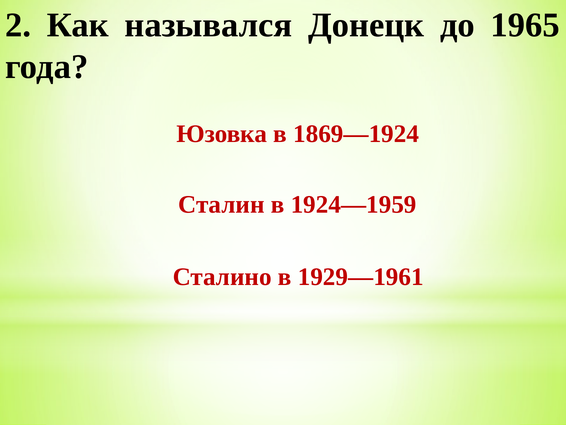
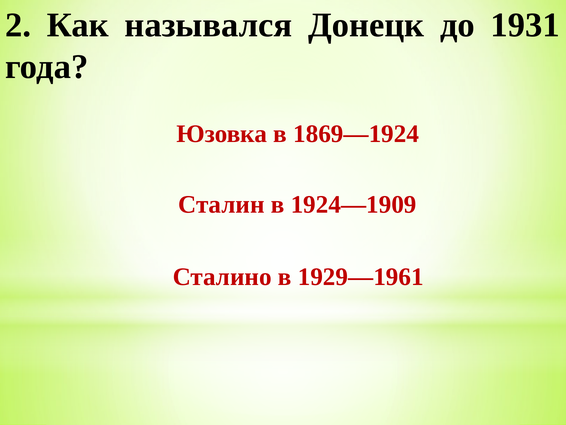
1965: 1965 -> 1931
1924—1959: 1924—1959 -> 1924—1909
